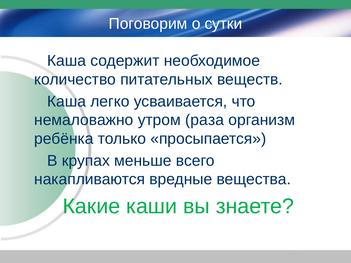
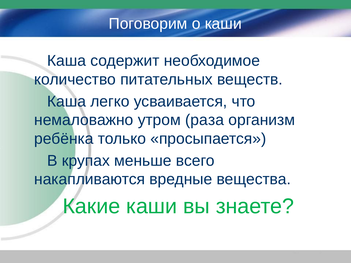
о сутки: сутки -> каши
